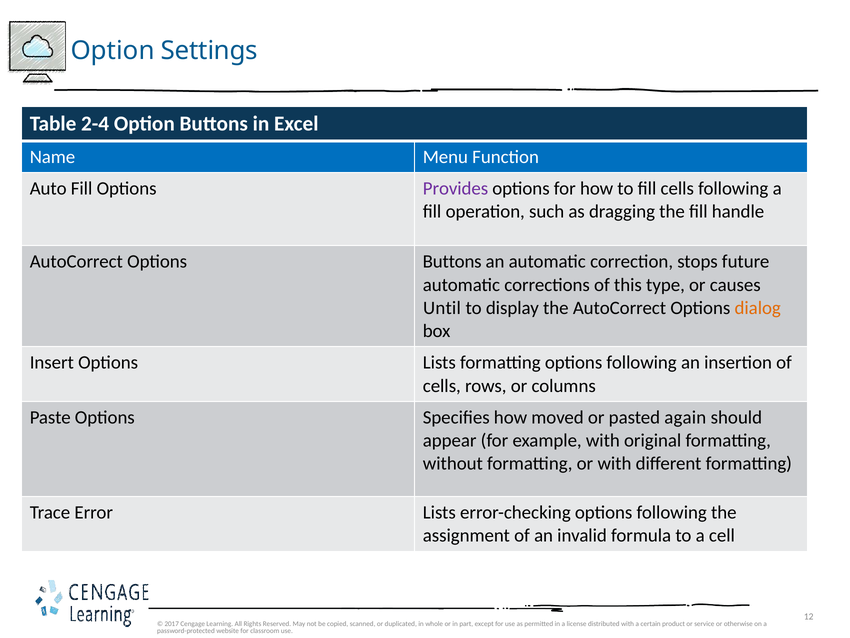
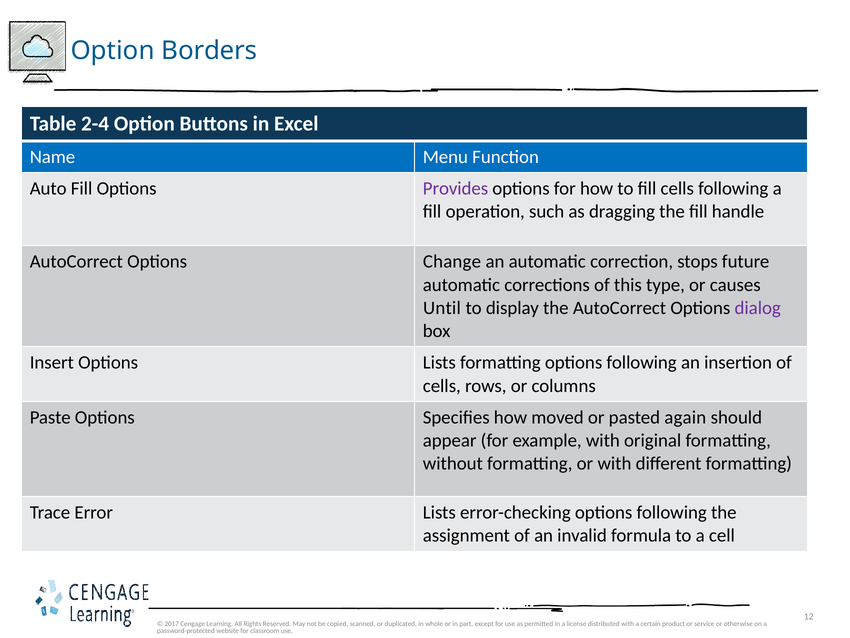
Settings: Settings -> Borders
Options Buttons: Buttons -> Change
dialog colour: orange -> purple
